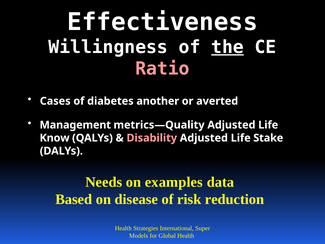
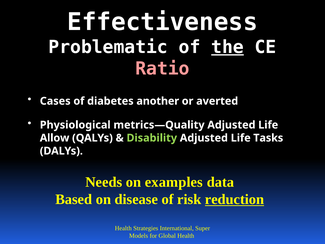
Willingness: Willingness -> Problematic
Management: Management -> Physiological
Know: Know -> Allow
Disability colour: pink -> light green
Stake: Stake -> Tasks
reduction underline: none -> present
